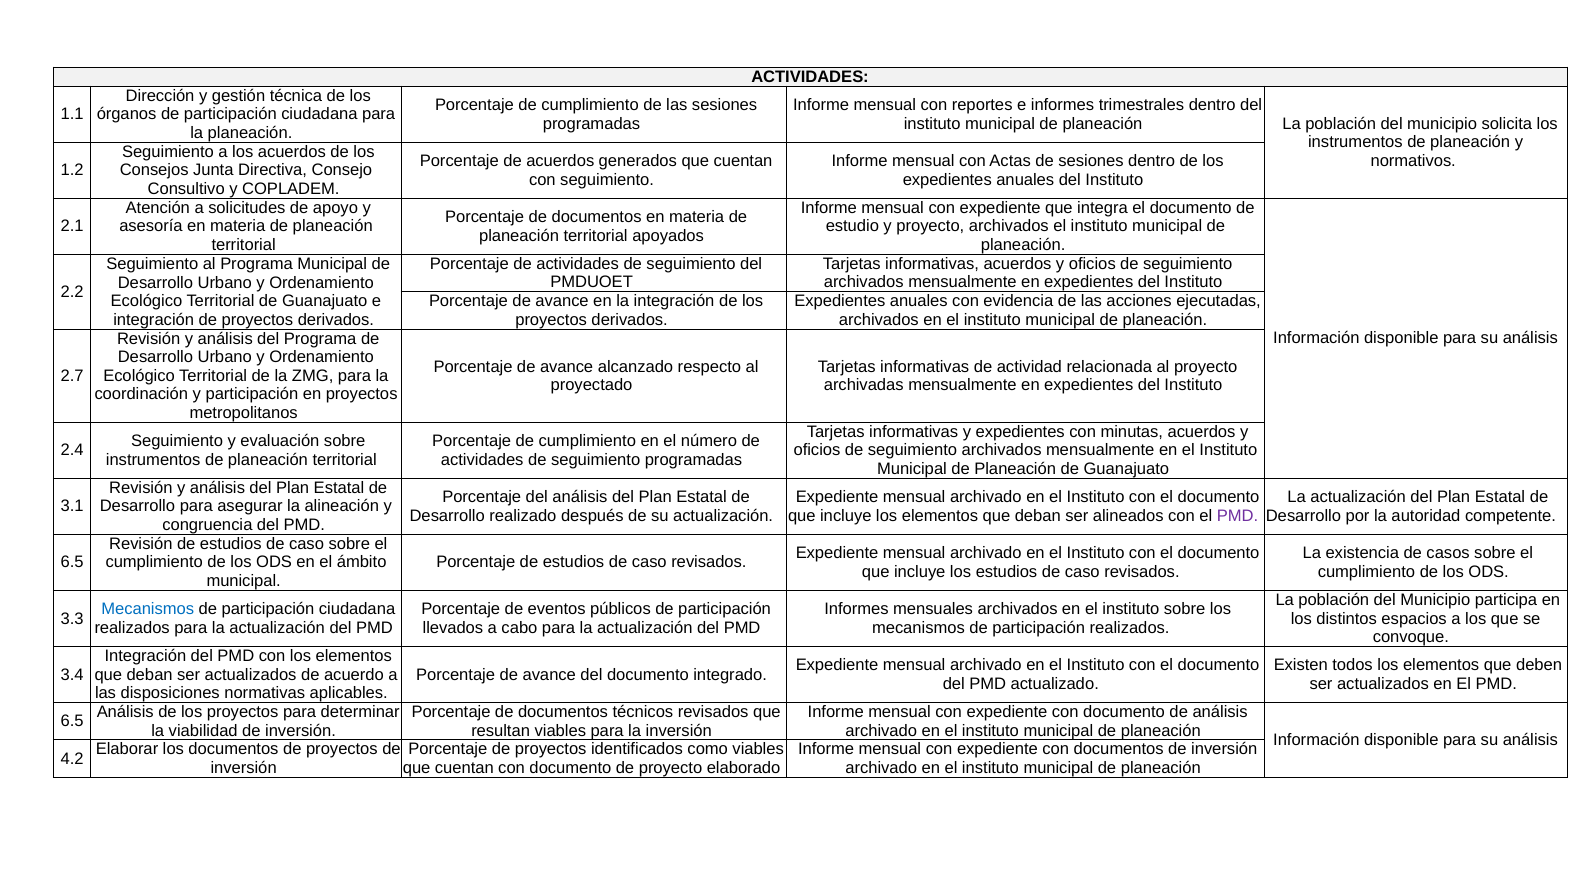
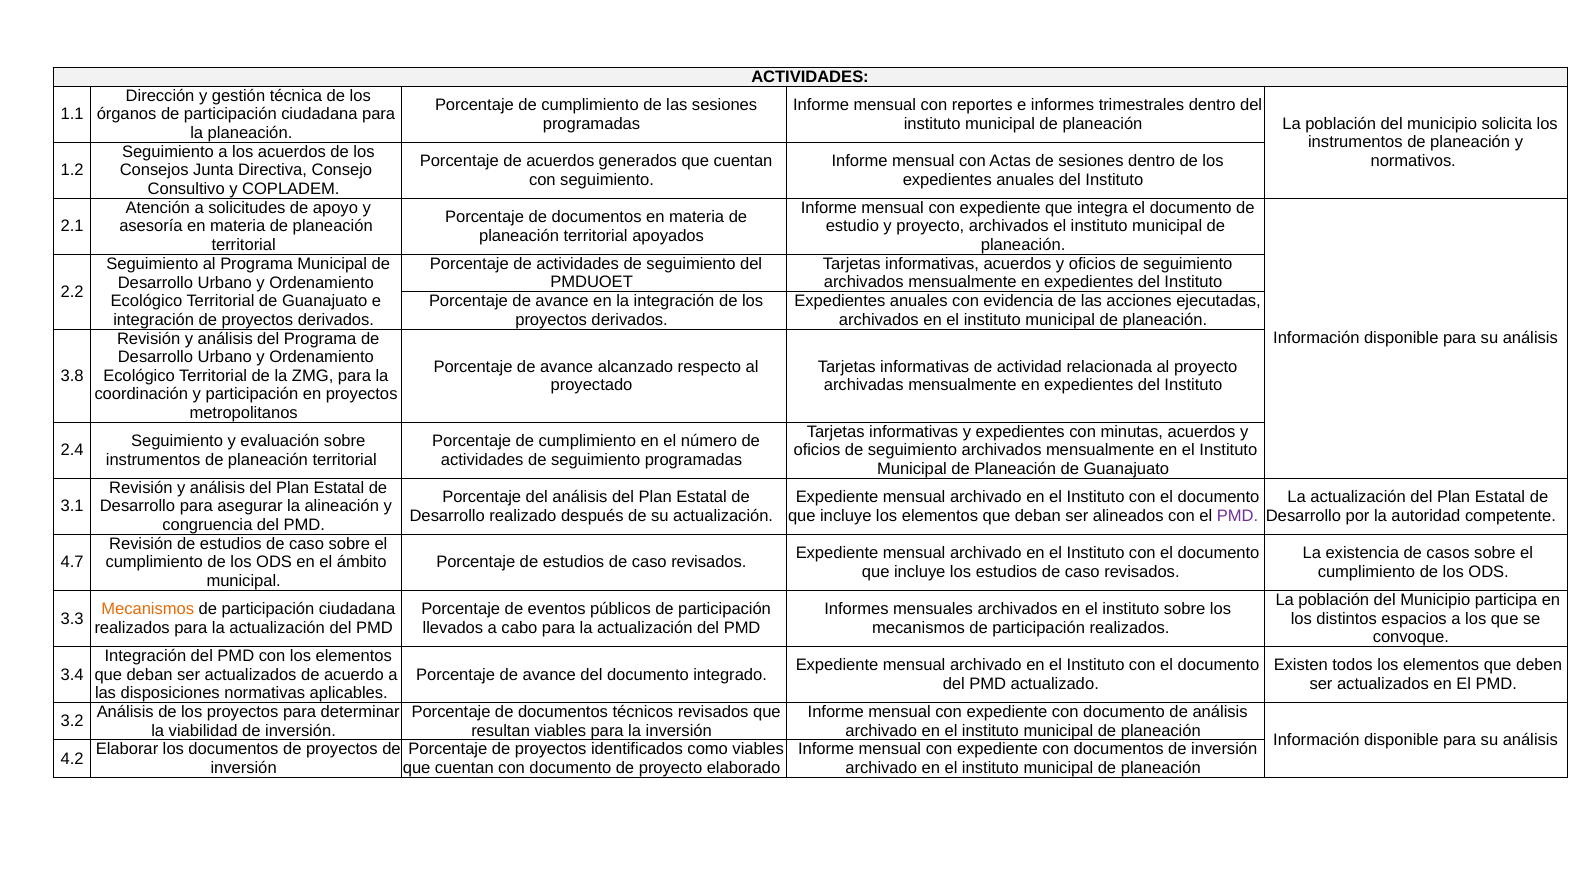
2.7: 2.7 -> 3.8
6.5 at (72, 562): 6.5 -> 4.7
Mecanismos at (148, 609) colour: blue -> orange
6.5 at (72, 721): 6.5 -> 3.2
